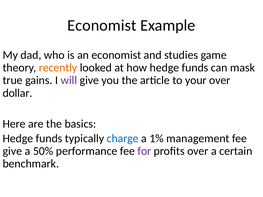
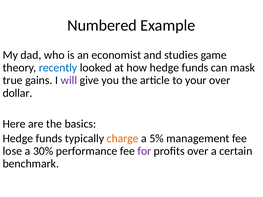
Economist at (102, 25): Economist -> Numbered
recently colour: orange -> blue
charge colour: blue -> orange
1%: 1% -> 5%
give at (12, 151): give -> lose
50%: 50% -> 30%
